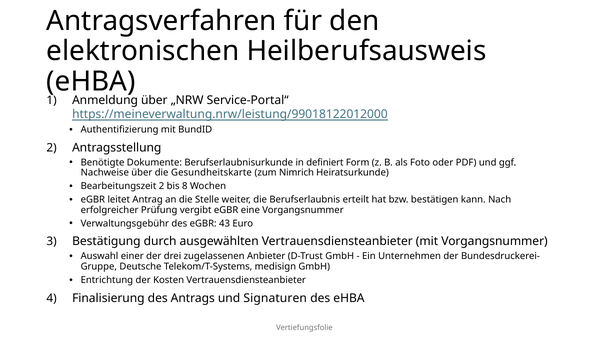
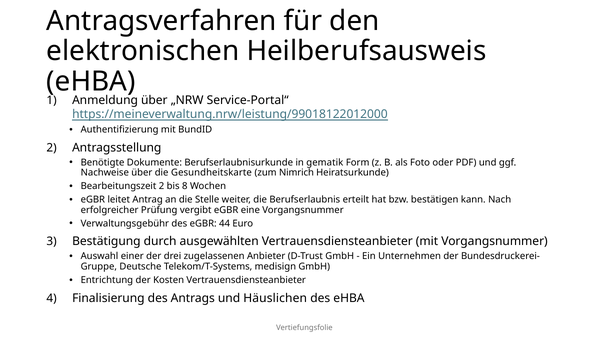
definiert: definiert -> gematik
43: 43 -> 44
Signaturen: Signaturen -> Häuslichen
